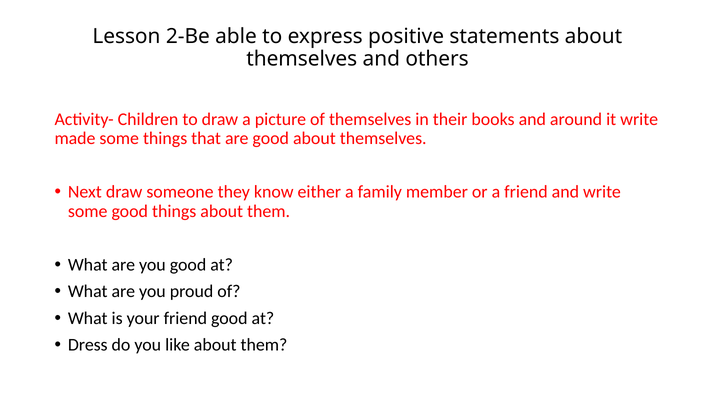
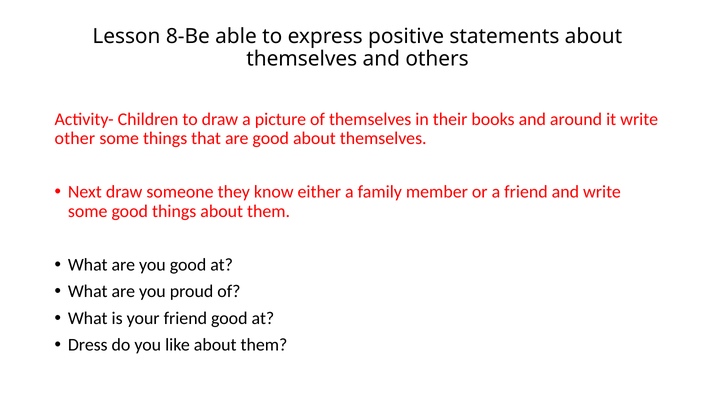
2-Be: 2-Be -> 8-Be
made: made -> other
